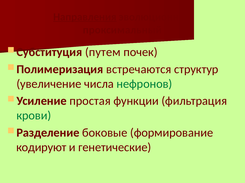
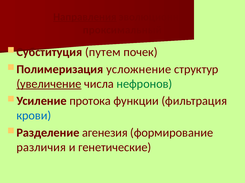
встречаются: встречаются -> усложнение
увеличение underline: none -> present
простая: простая -> протока
крови colour: green -> blue
боковые: боковые -> агенезия
кодируют: кодируют -> различия
